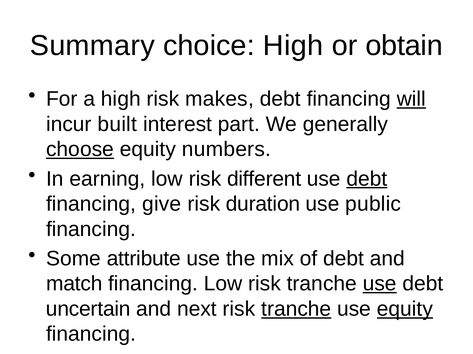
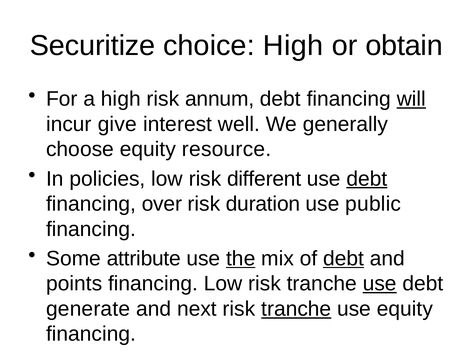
Summary: Summary -> Securitize
makes: makes -> annum
built: built -> give
part: part -> well
choose underline: present -> none
numbers: numbers -> resource
earning: earning -> policies
give: give -> over
the underline: none -> present
debt at (344, 259) underline: none -> present
match: match -> points
uncertain: uncertain -> generate
equity at (405, 310) underline: present -> none
